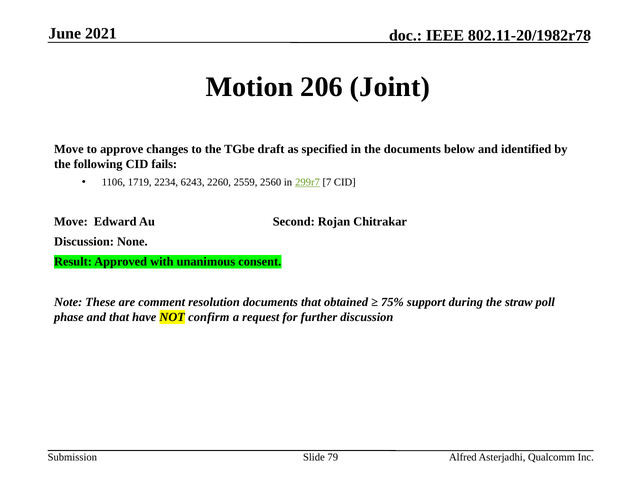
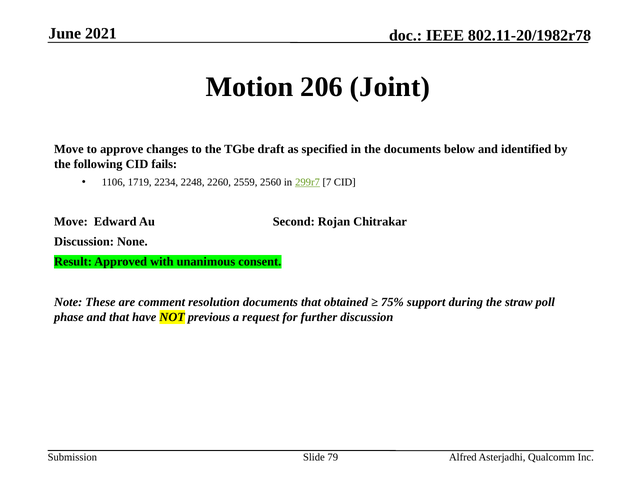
6243: 6243 -> 2248
confirm: confirm -> previous
